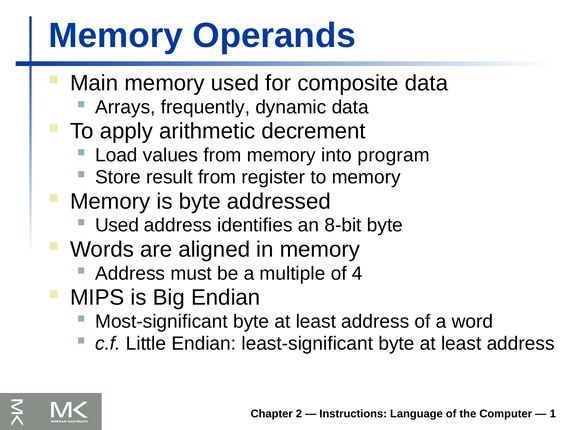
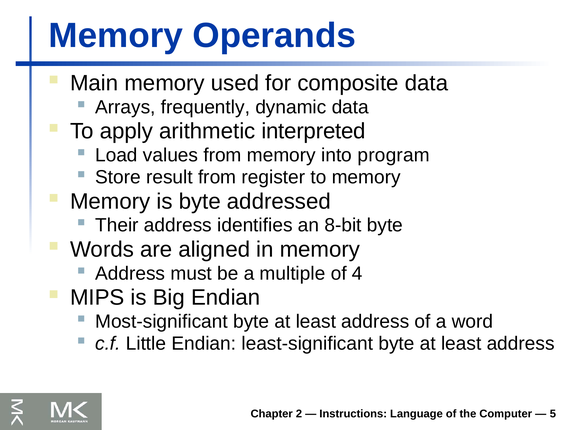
decrement: decrement -> interpreted
Used at (117, 225): Used -> Their
1: 1 -> 5
